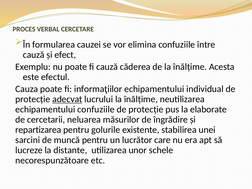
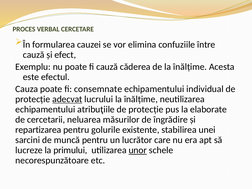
informaţiilor: informaţiilor -> consemnate
echipamentului confuziile: confuziile -> atribuţiile
distante: distante -> primului
unor underline: none -> present
